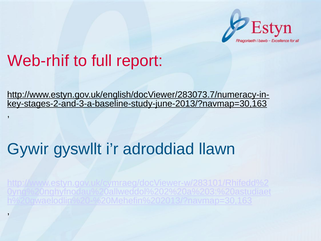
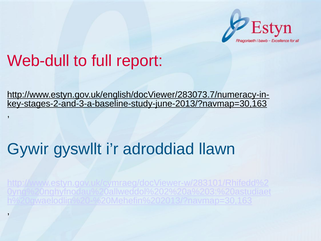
Web-rhif: Web-rhif -> Web-dull
